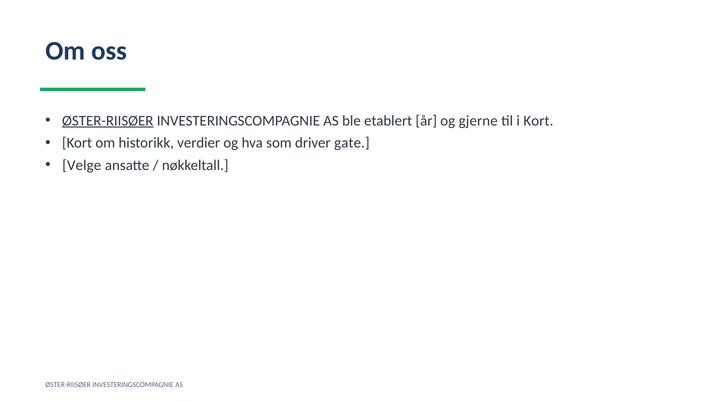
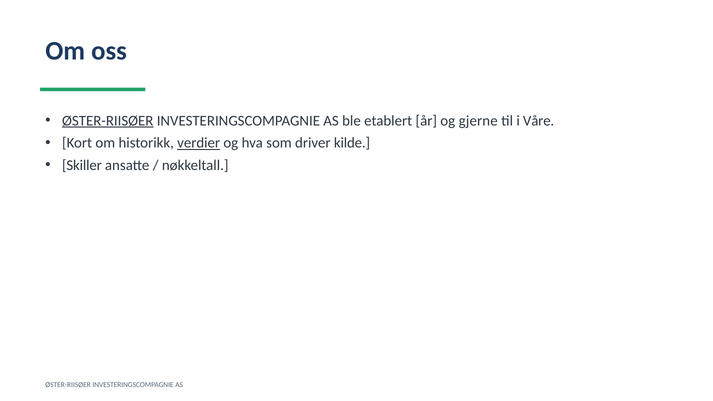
i Kort: Kort -> Våre
verdier underline: none -> present
gate: gate -> kilde
Velge: Velge -> Skiller
